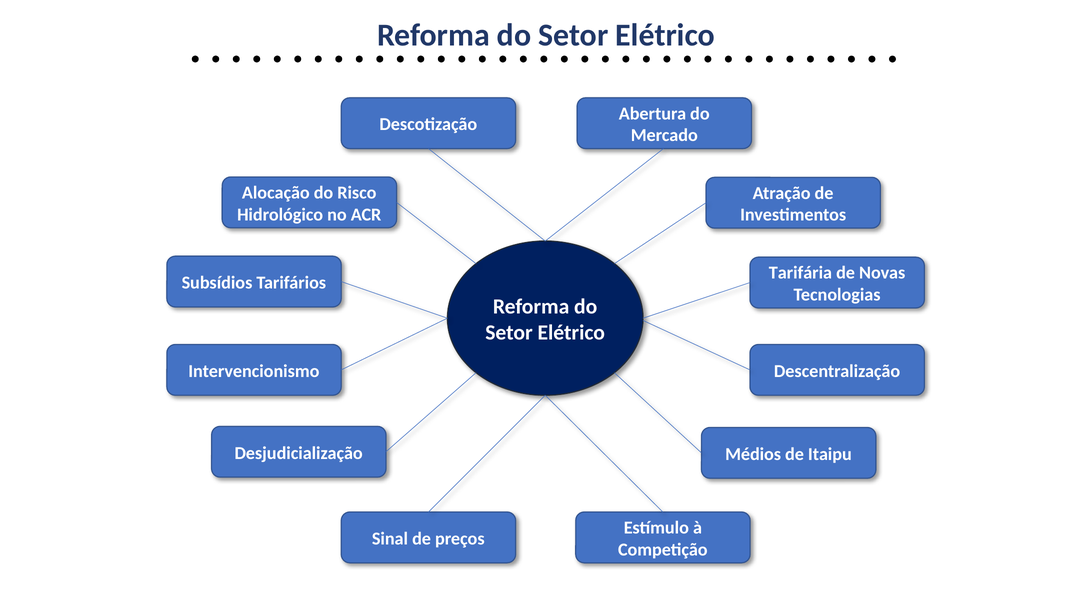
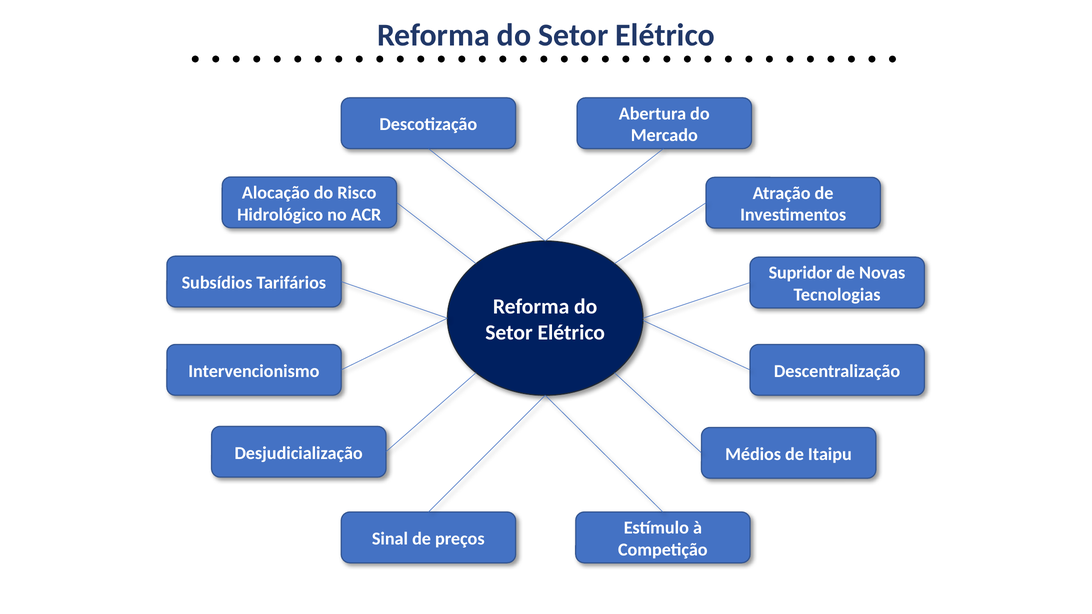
Tarifária: Tarifária -> Supridor
